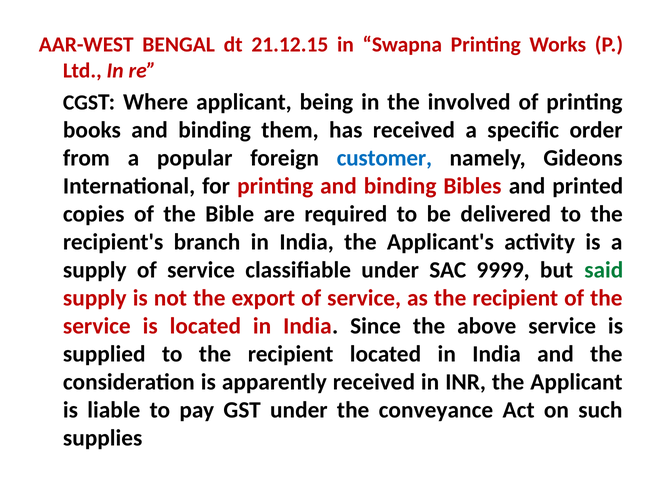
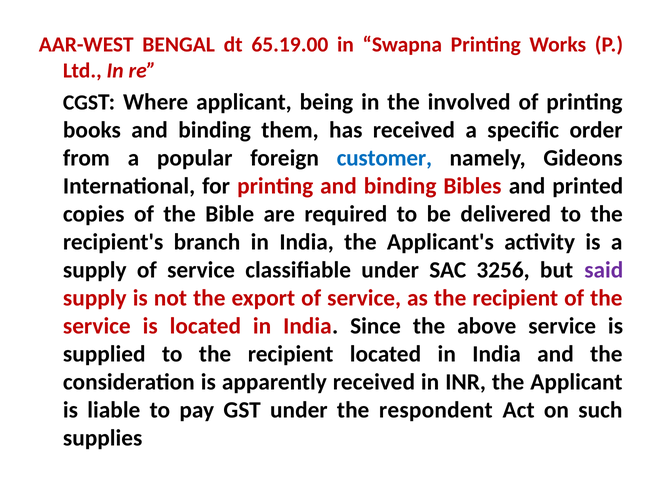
21.12.15: 21.12.15 -> 65.19.00
9999: 9999 -> 3256
said colour: green -> purple
conveyance: conveyance -> respondent
